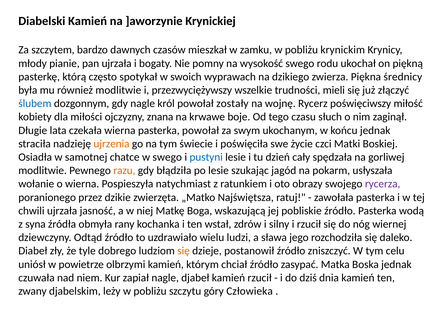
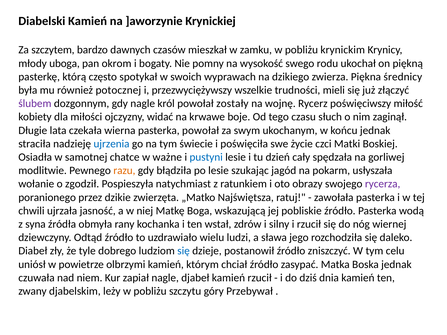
pianie: pianie -> uboga
pan ujrzała: ujrzała -> okrom
również modlitwie: modlitwie -> potocznej
ślubem colour: blue -> purple
znana: znana -> widać
ujrzenia colour: orange -> blue
w swego: swego -> ważne
o wierna: wierna -> zgodził
się at (184, 251) colour: orange -> blue
Człowieka: Człowieka -> Przebywał
